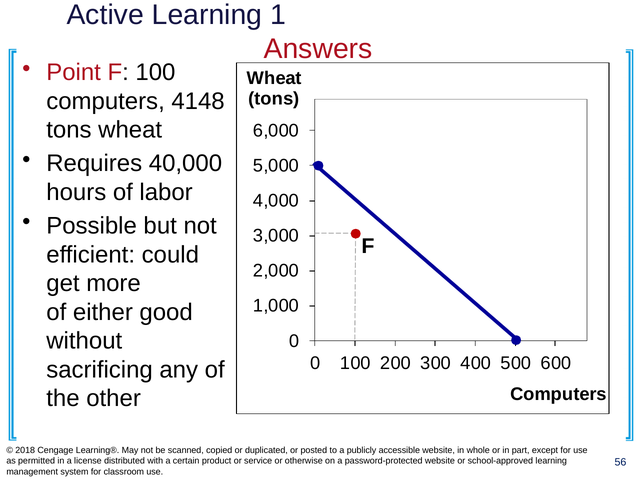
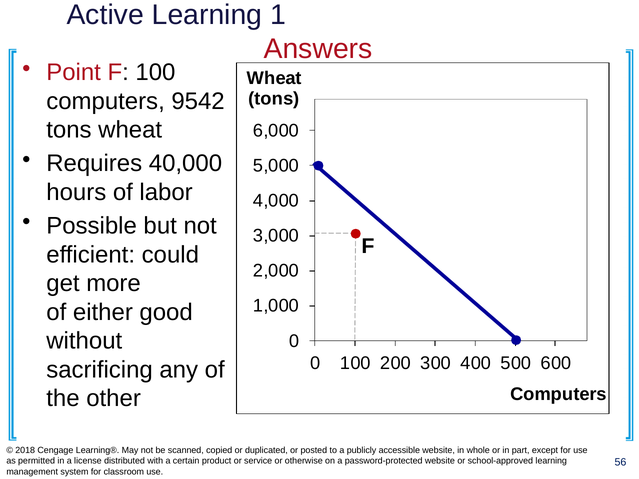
4148: 4148 -> 9542
